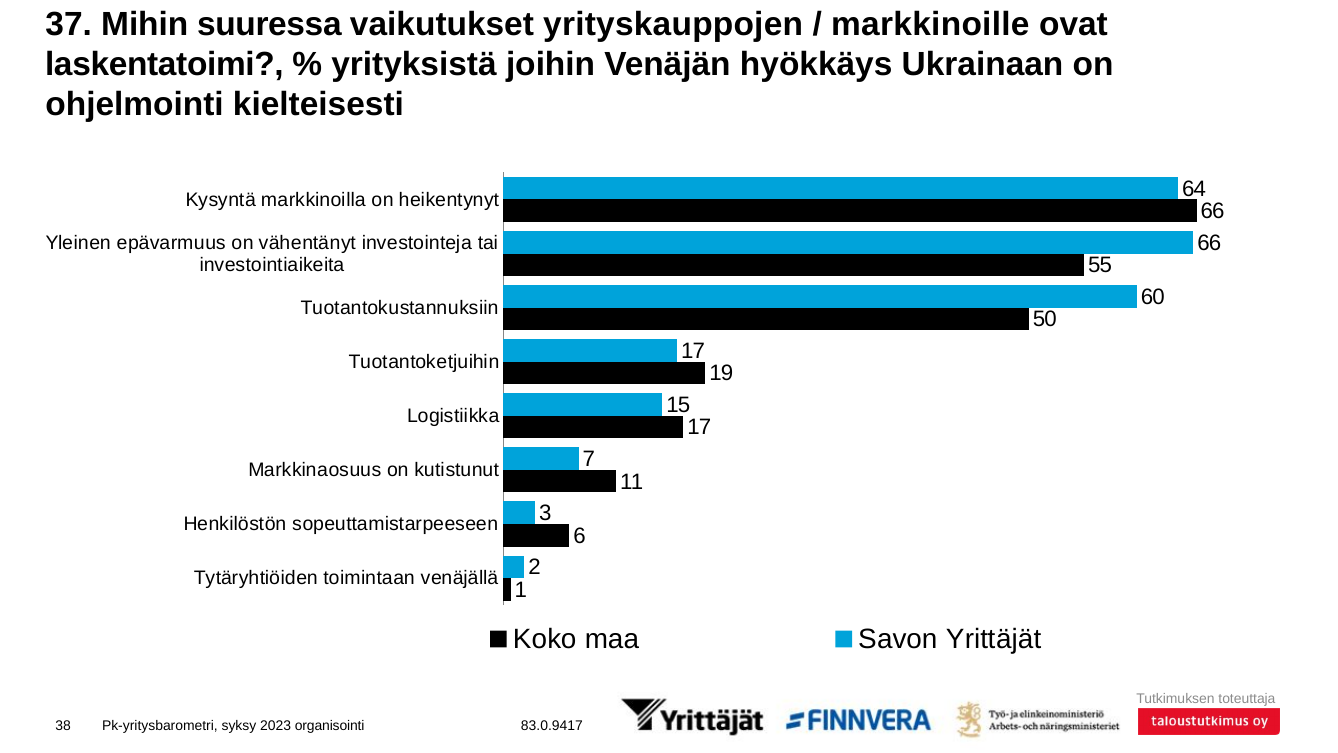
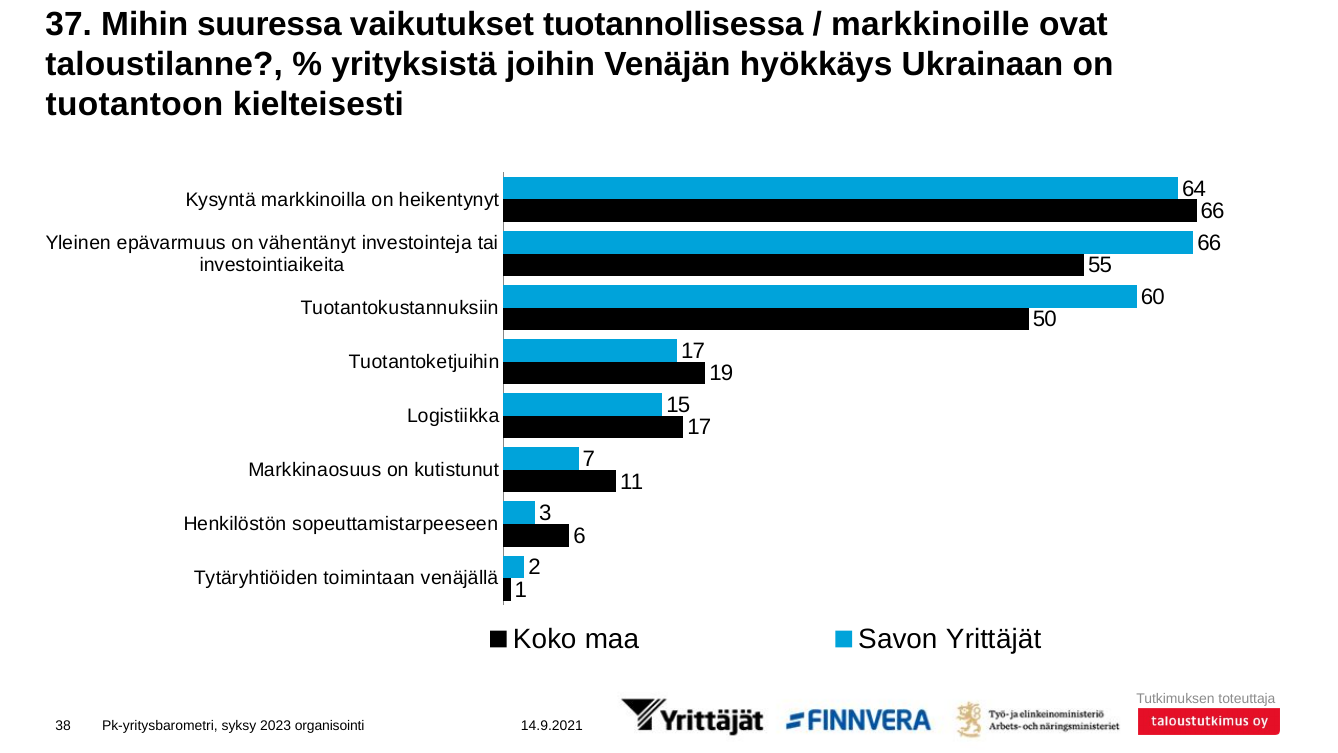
yrityskauppojen: yrityskauppojen -> tuotannollisessa
laskentatoimi: laskentatoimi -> taloustilanne
ohjelmointi: ohjelmointi -> tuotantoon
83.0.9417: 83.0.9417 -> 14.9.2021
